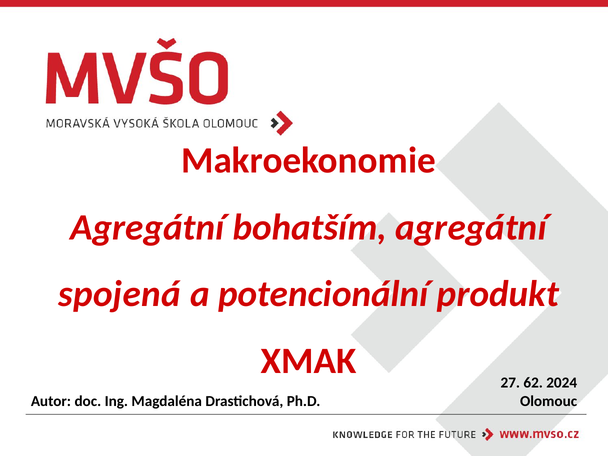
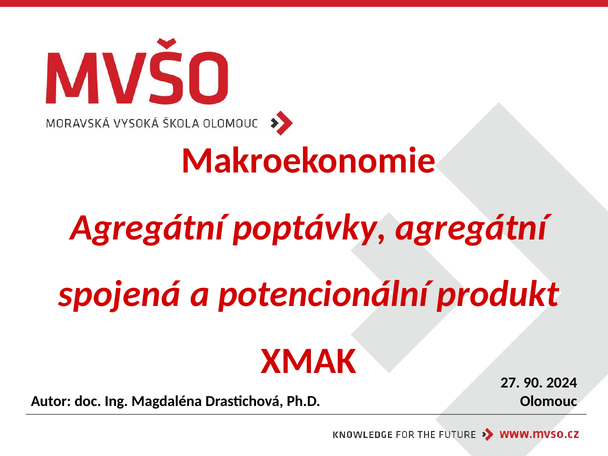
bohatším: bohatším -> poptávky
62: 62 -> 90
